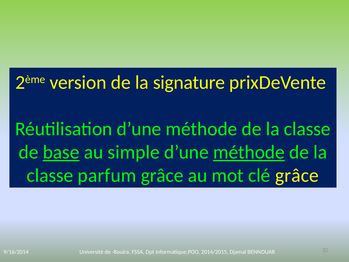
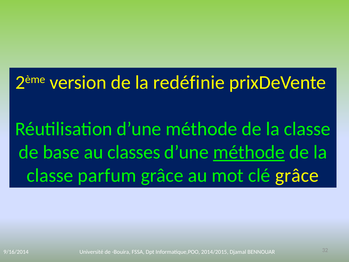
signature: signature -> redéfinie
base underline: present -> none
simple: simple -> classes
